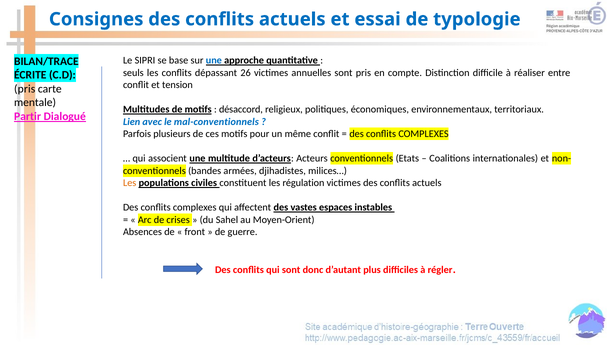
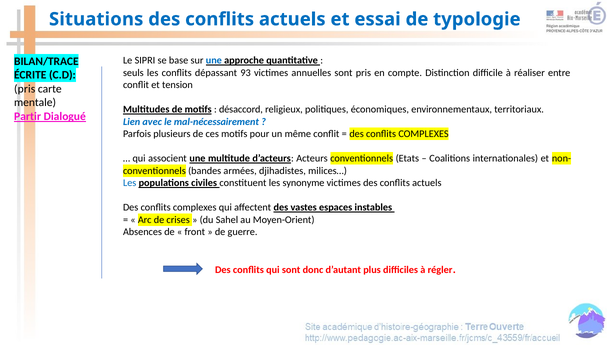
Consignes: Consignes -> Situations
26: 26 -> 93
mal-conventionnels: mal-conventionnels -> mal-nécessairement
Les at (130, 183) colour: orange -> blue
régulation: régulation -> synonyme
